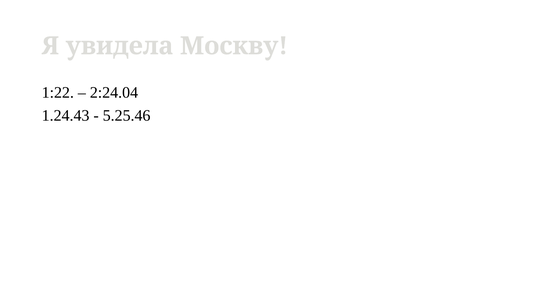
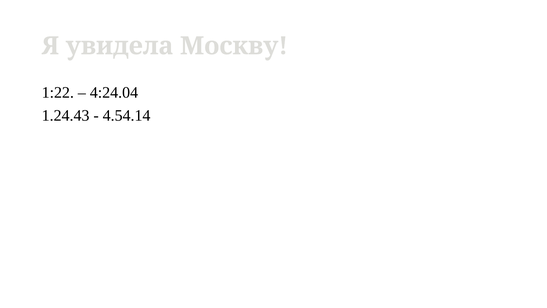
2:24.04: 2:24.04 -> 4:24.04
5.25.46: 5.25.46 -> 4.54.14
